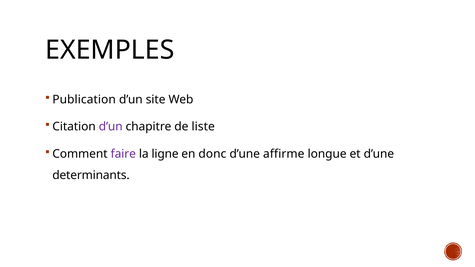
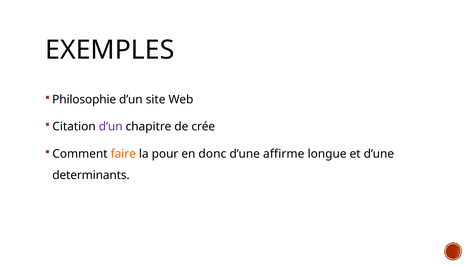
Publication: Publication -> Philosophie
liste: liste -> crée
faire colour: purple -> orange
ligne: ligne -> pour
